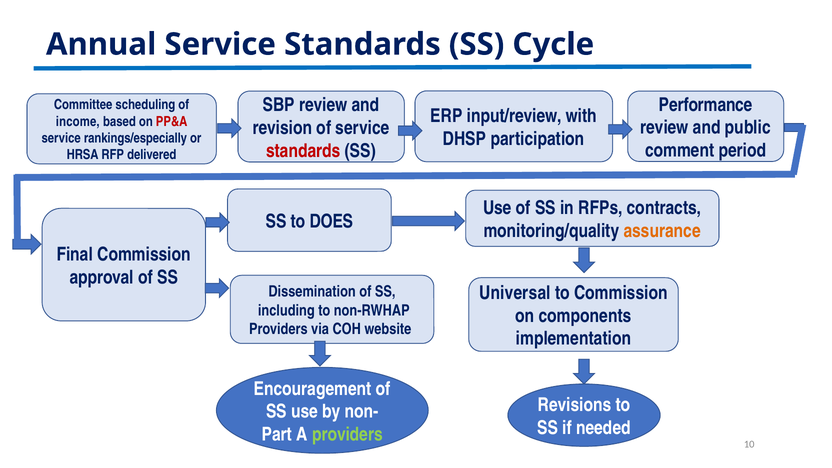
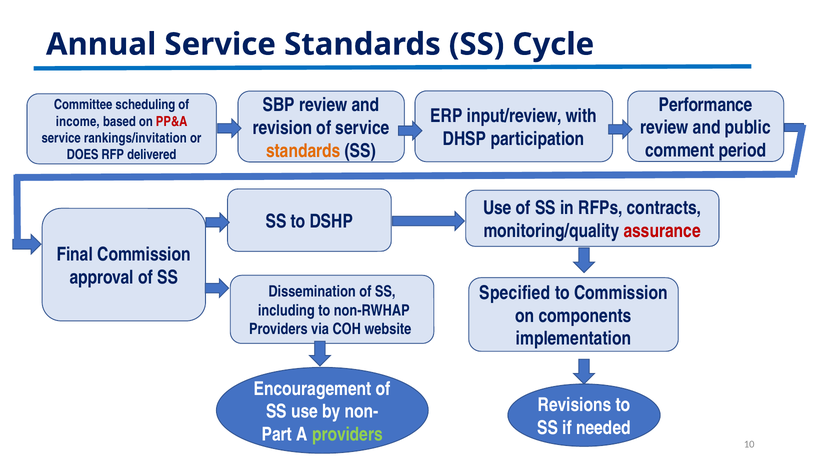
rankings/especially: rankings/especially -> rankings/invitation
standards at (303, 151) colour: red -> orange
HRSA: HRSA -> DOES
DOES: DOES -> DSHP
assurance colour: orange -> red
Universal: Universal -> Specified
